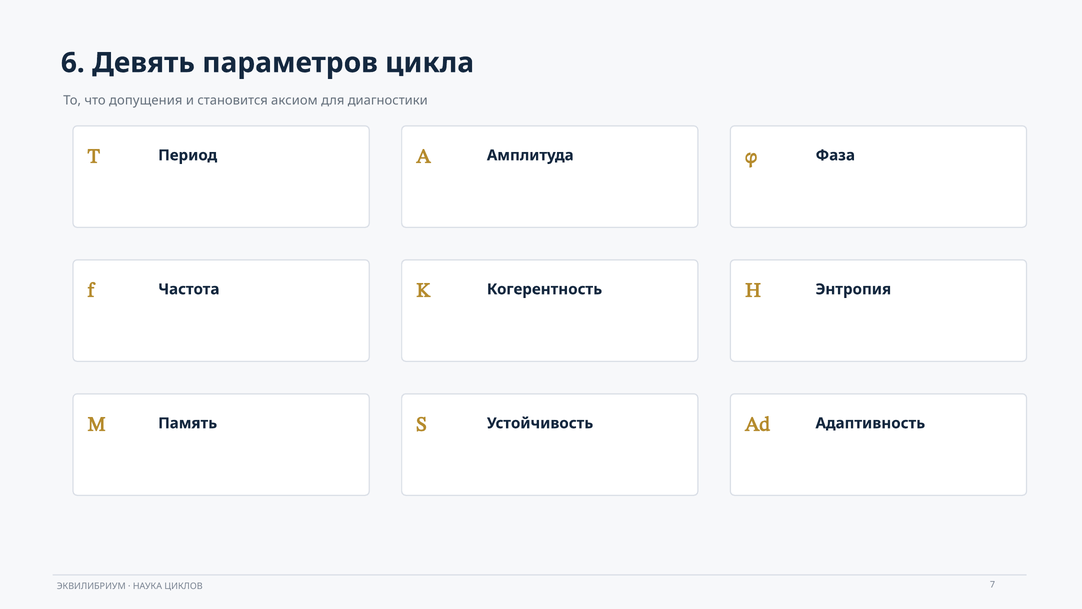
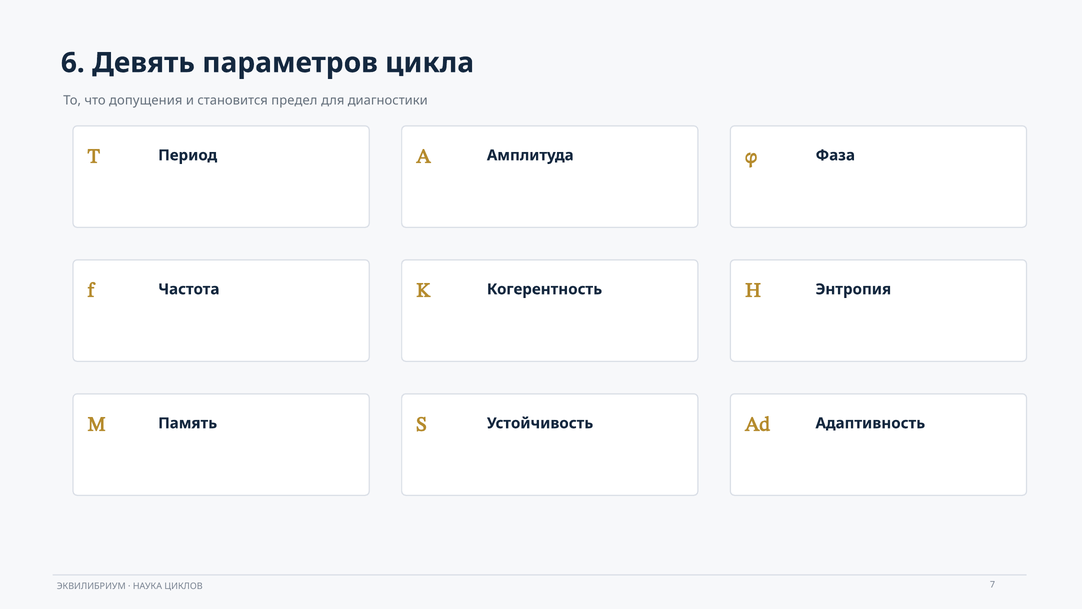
аксиом: аксиом -> предел
